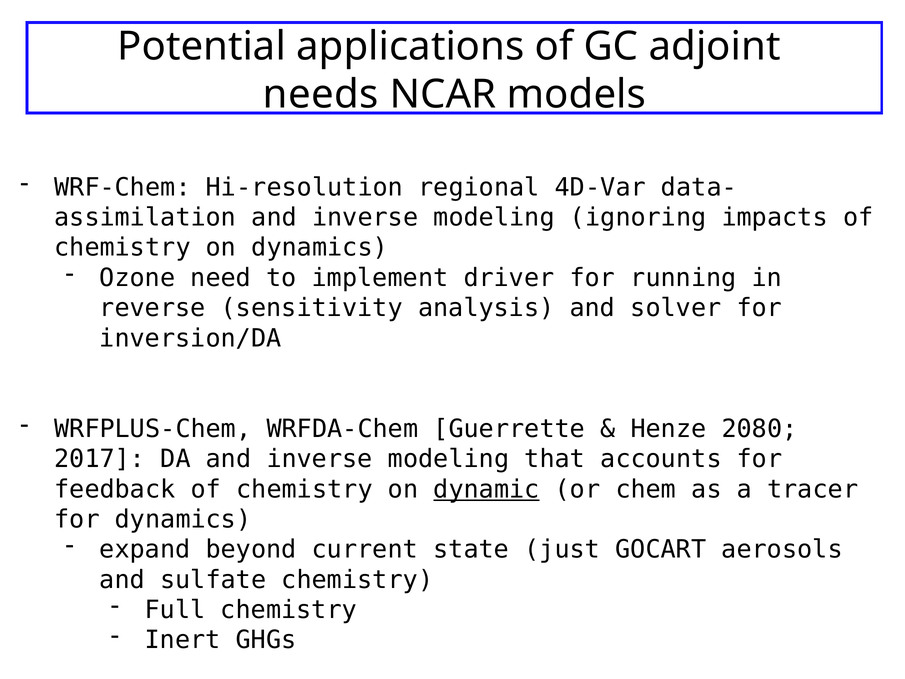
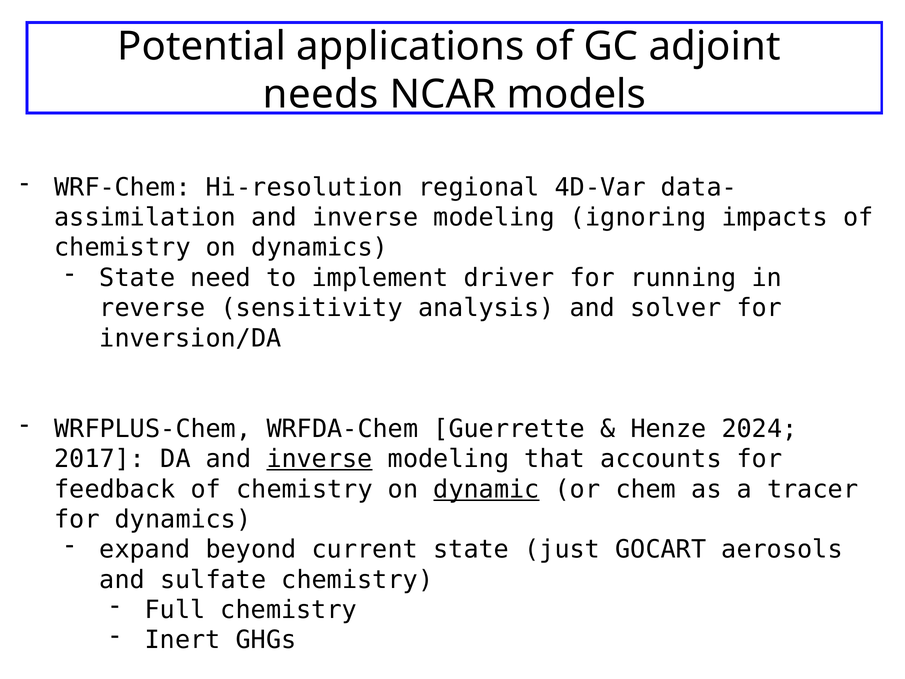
Ozone at (137, 278): Ozone -> State
2080: 2080 -> 2024
inverse at (320, 459) underline: none -> present
